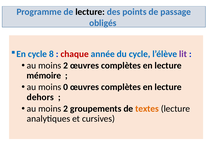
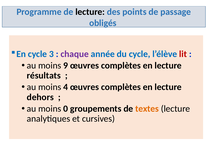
8: 8 -> 3
chaque colour: red -> purple
lit colour: purple -> red
2 at (66, 65): 2 -> 9
mémoire: mémoire -> résultats
0: 0 -> 4
2 at (66, 108): 2 -> 0
